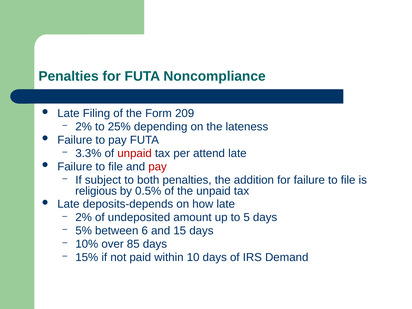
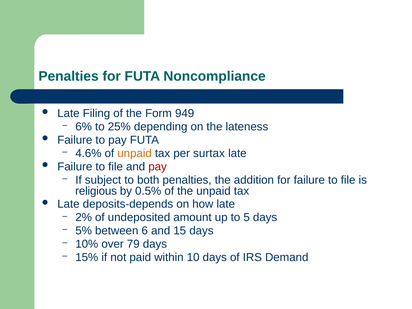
209: 209 -> 949
2% at (84, 127): 2% -> 6%
3.3%: 3.3% -> 4.6%
unpaid at (135, 153) colour: red -> orange
attend: attend -> surtax
85: 85 -> 79
